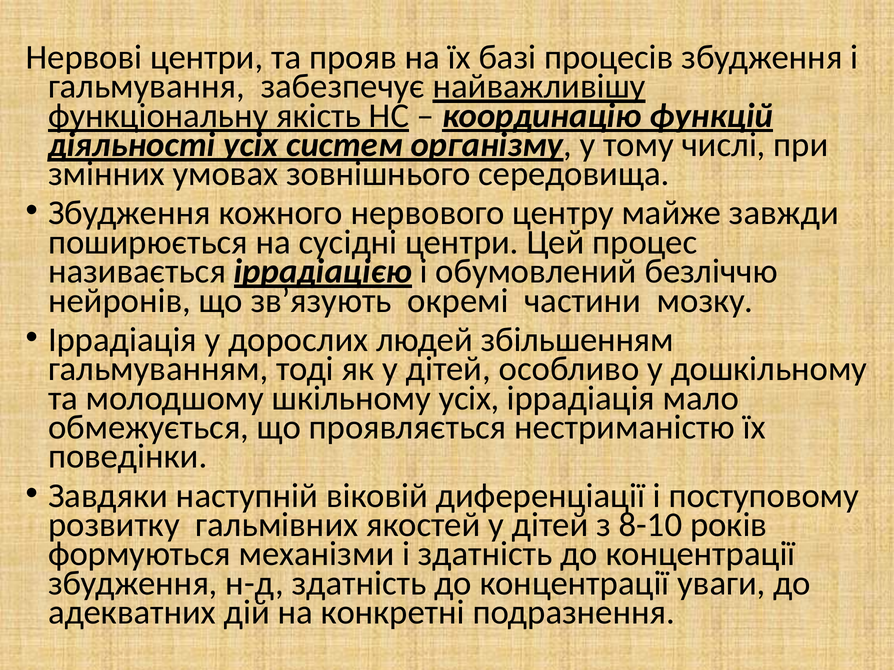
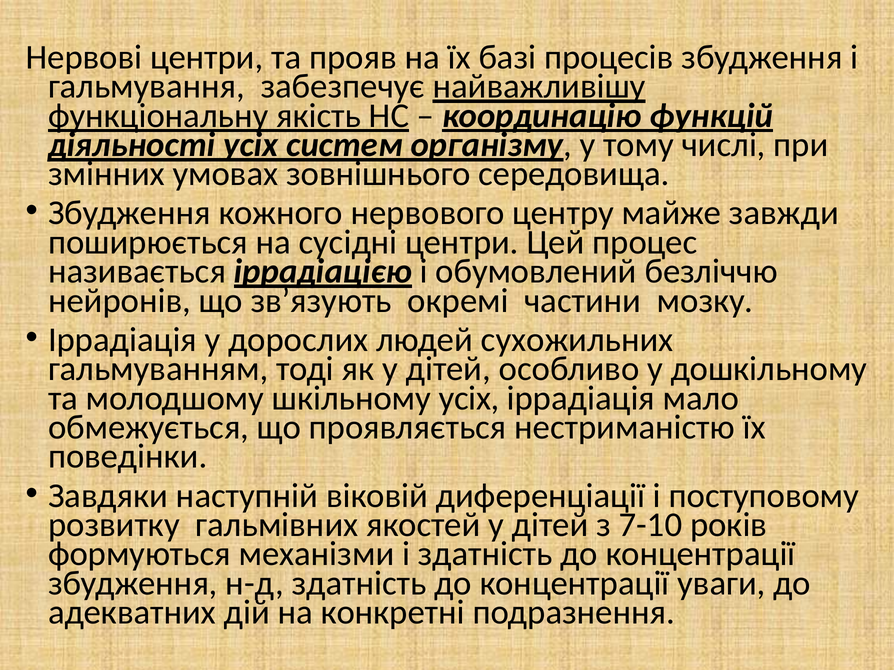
збільшенням: збільшенням -> сухожильних
8-10: 8-10 -> 7-10
